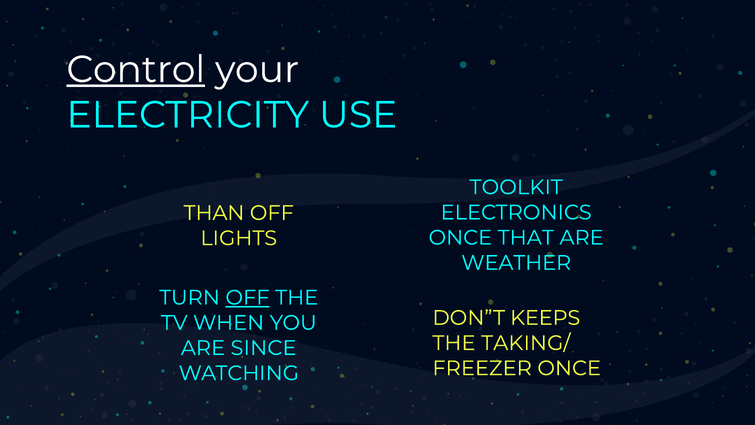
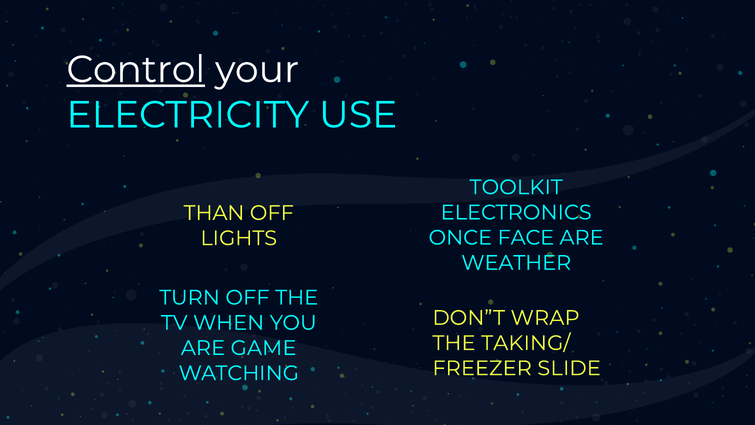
THAT: THAT -> FACE
OFF at (248, 297) underline: present -> none
KEEPS: KEEPS -> WRAP
SINCE: SINCE -> GAME
FREEZER ONCE: ONCE -> SLIDE
